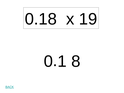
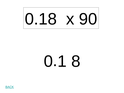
19: 19 -> 90
